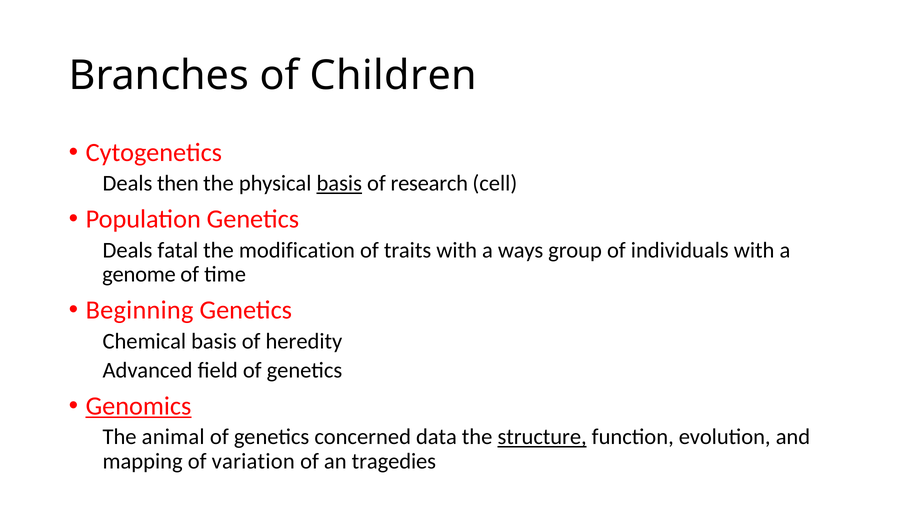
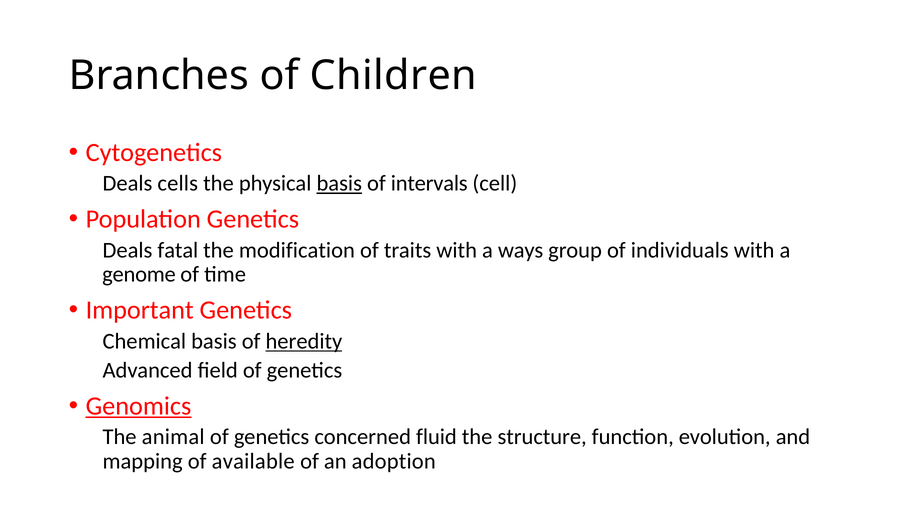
then: then -> cells
research: research -> intervals
Beginning: Beginning -> Important
heredity underline: none -> present
data: data -> fluid
structure underline: present -> none
variation: variation -> available
tragedies: tragedies -> adoption
